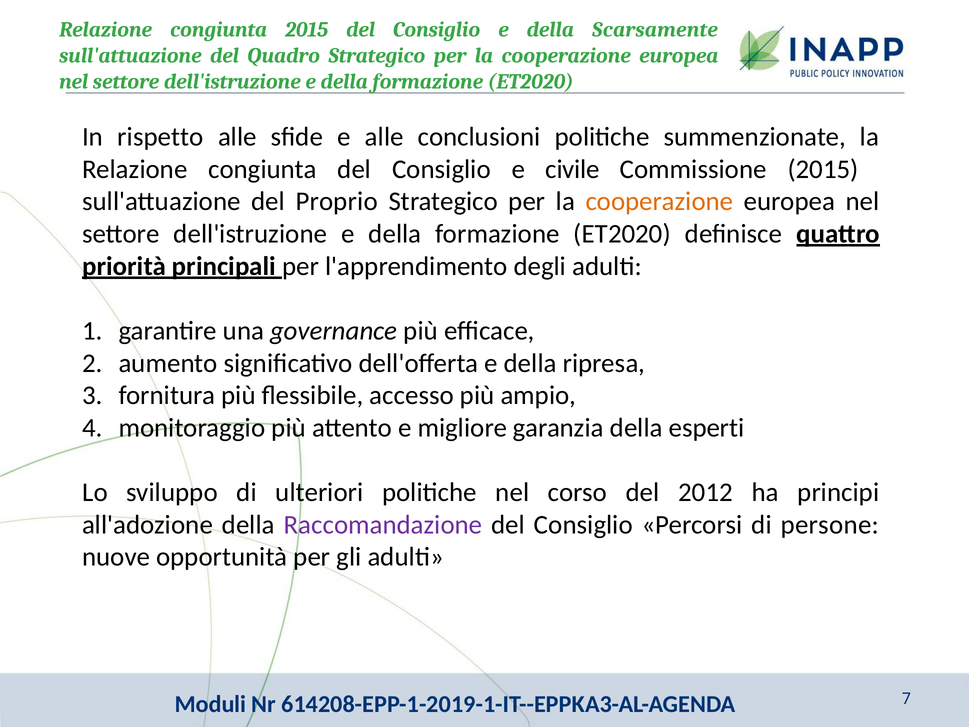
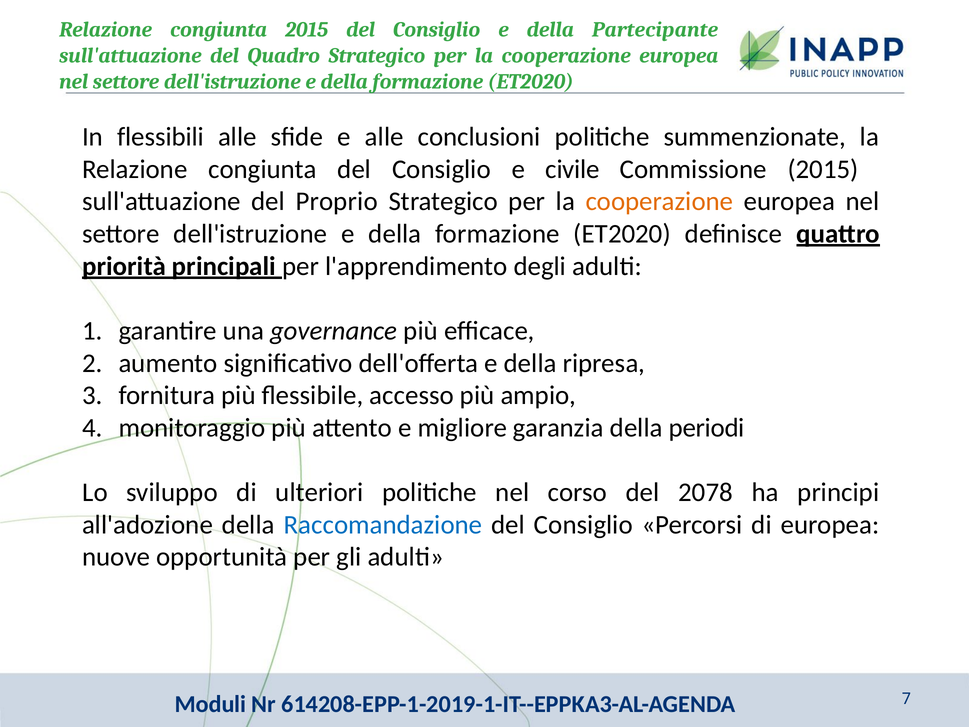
Scarsamente: Scarsamente -> Partecipante
rispetto: rispetto -> flessibili
esperti: esperti -> periodi
2012: 2012 -> 2078
Raccomandazione colour: purple -> blue
di persone: persone -> europea
